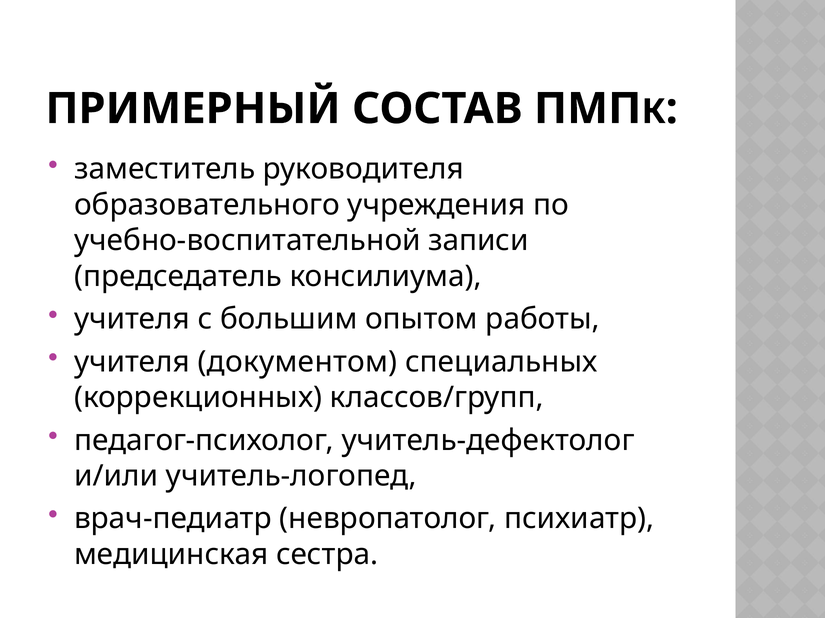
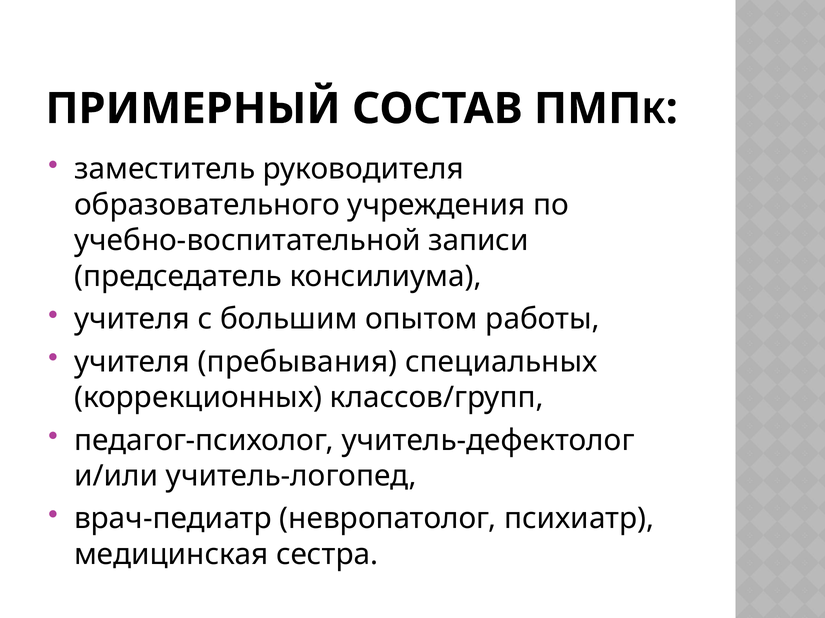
документом: документом -> пребывания
